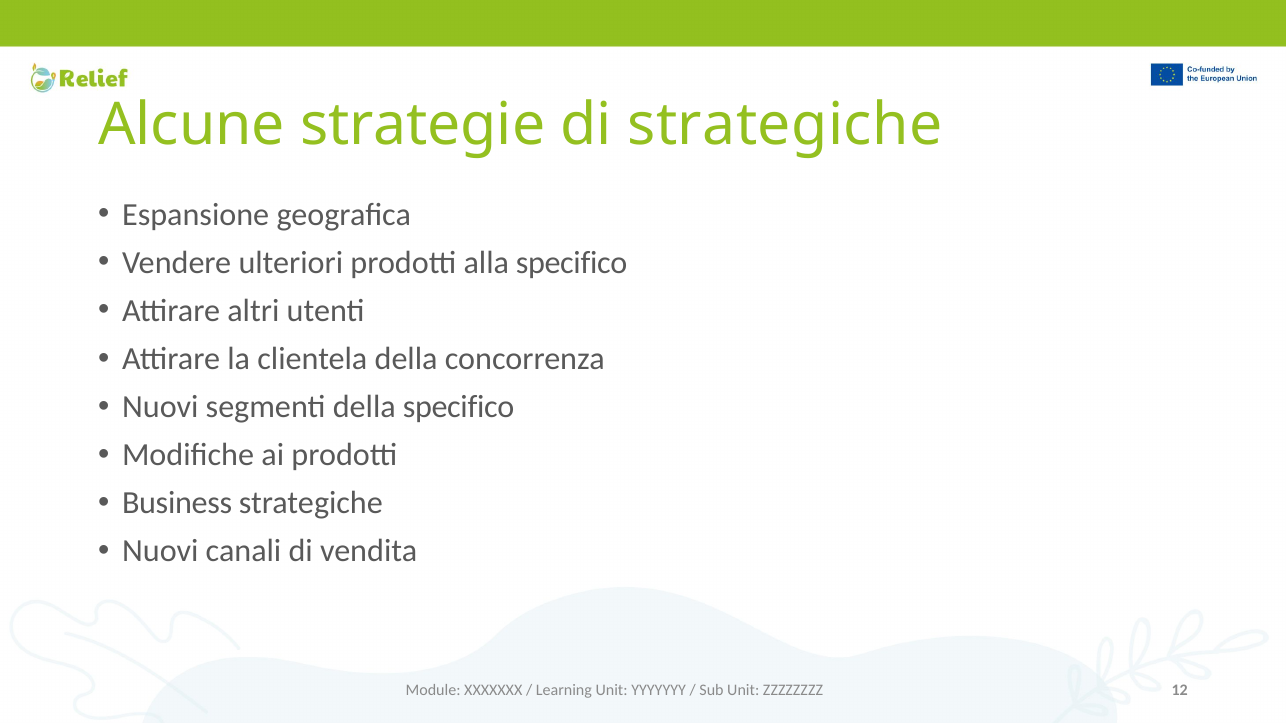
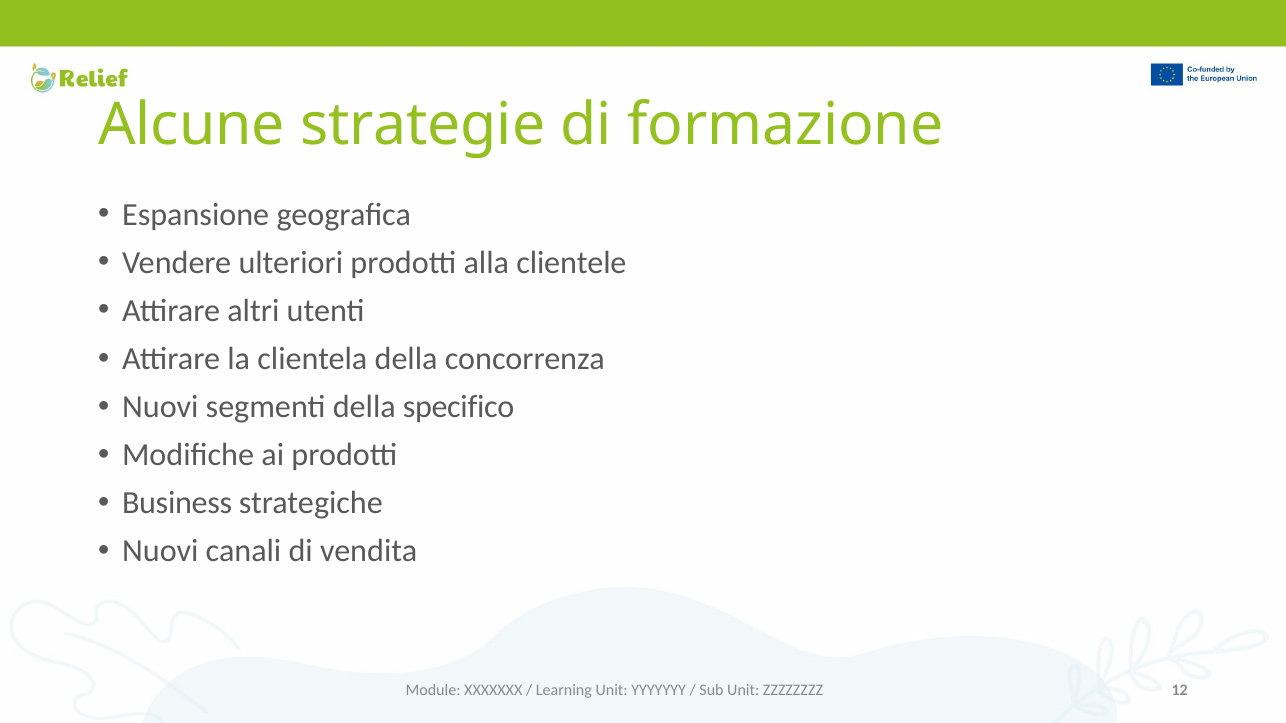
di strategiche: strategiche -> formazione
alla specifico: specifico -> clientele
